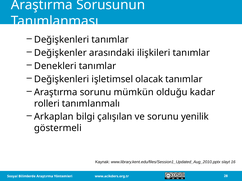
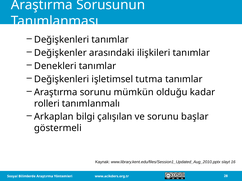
olacak: olacak -> tutma
yenilik: yenilik -> başlar
